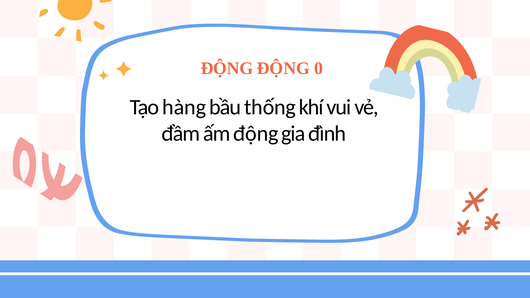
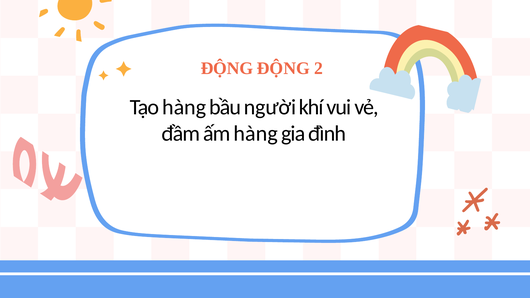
0: 0 -> 2
thống: thống -> người
ấm động: động -> hàng
